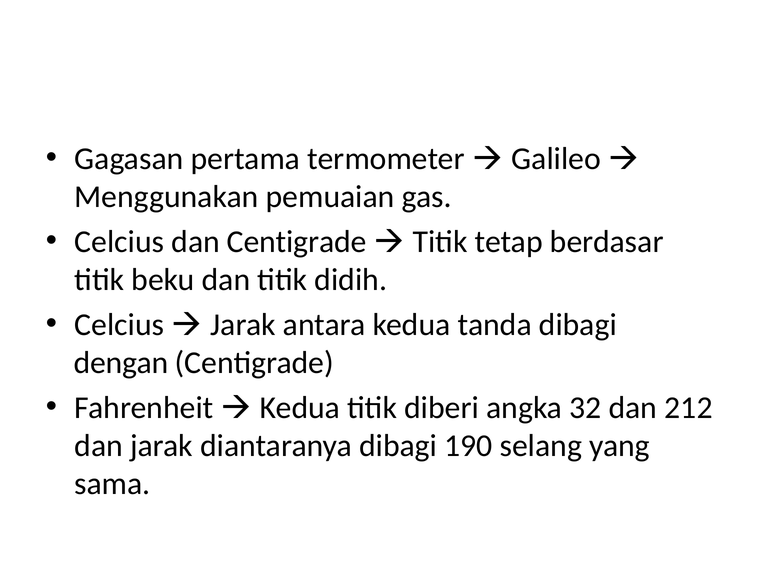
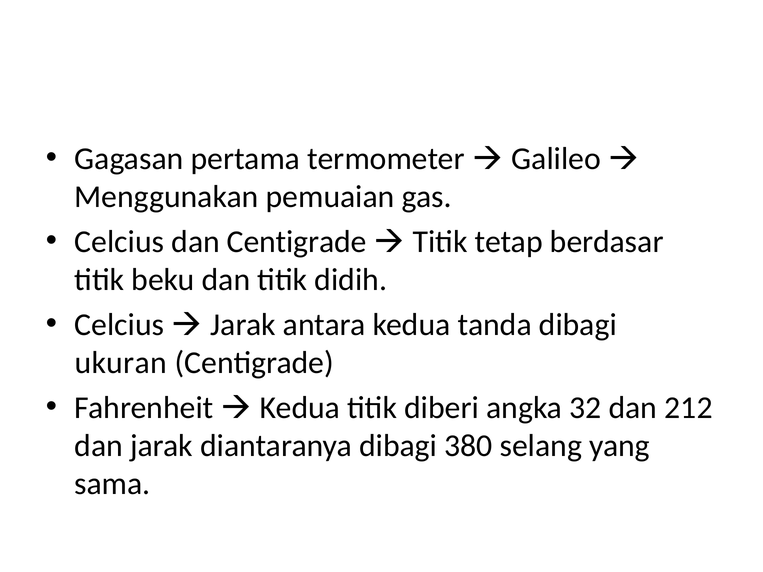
dengan: dengan -> ukuran
190: 190 -> 380
